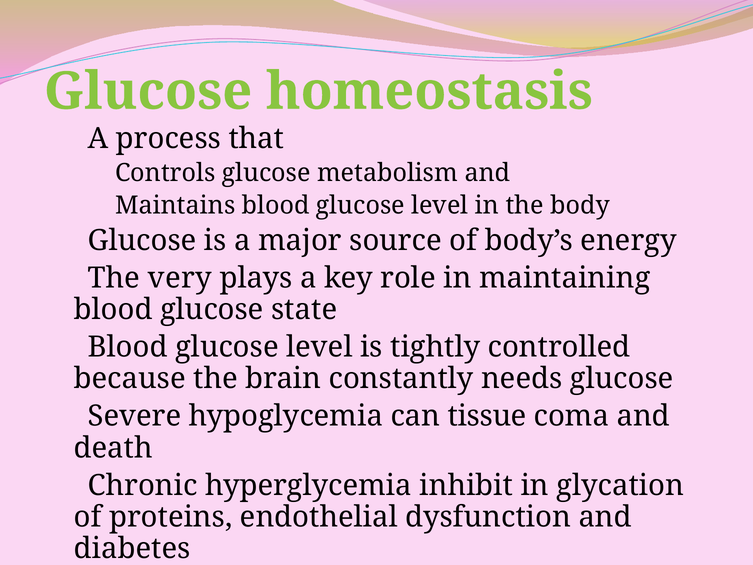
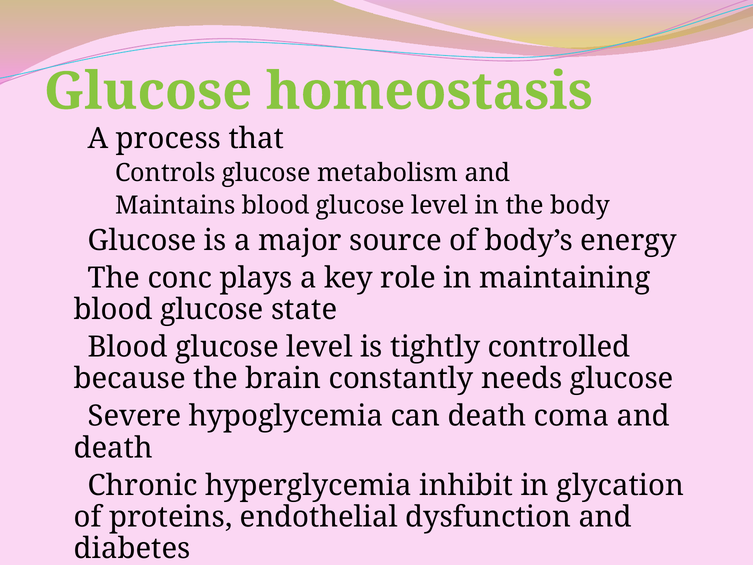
very: very -> conc
can tissue: tissue -> death
